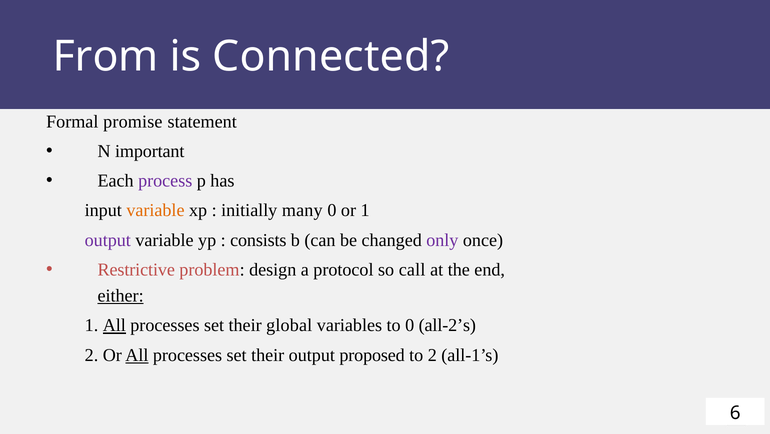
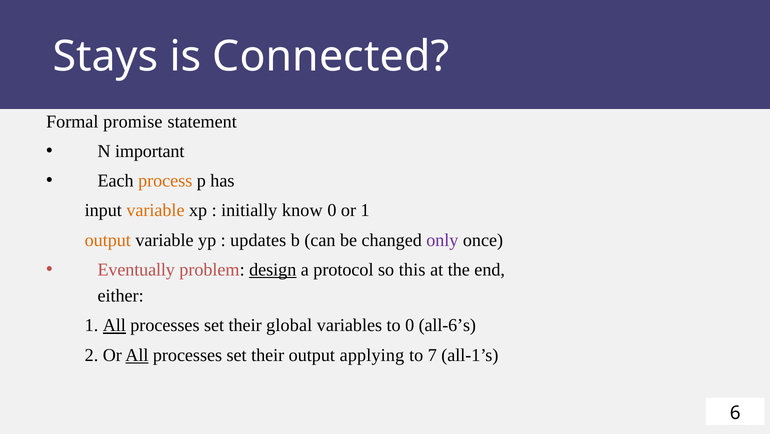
From: From -> Stays
process colour: purple -> orange
many: many -> know
output at (108, 240) colour: purple -> orange
consists: consists -> updates
Restrictive: Restrictive -> Eventually
design underline: none -> present
call: call -> this
either underline: present -> none
all-2’s: all-2’s -> all-6’s
proposed: proposed -> applying
to 2: 2 -> 7
